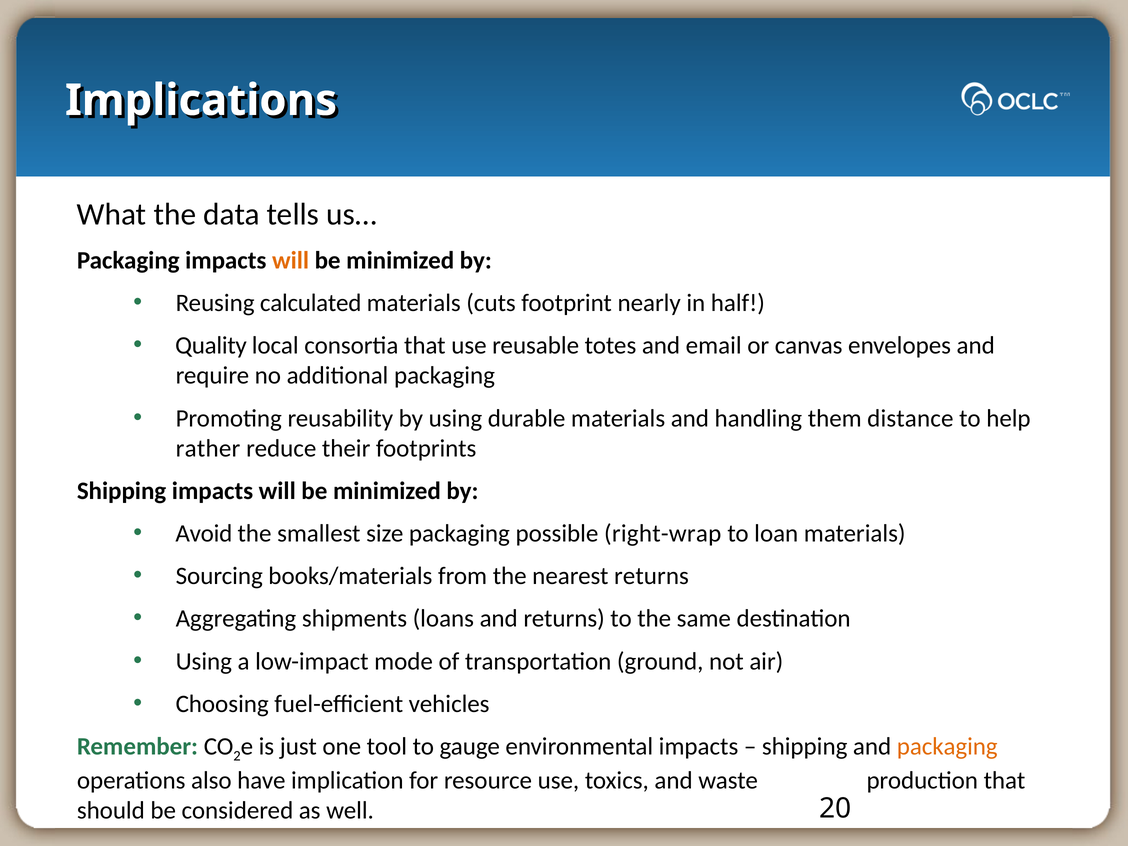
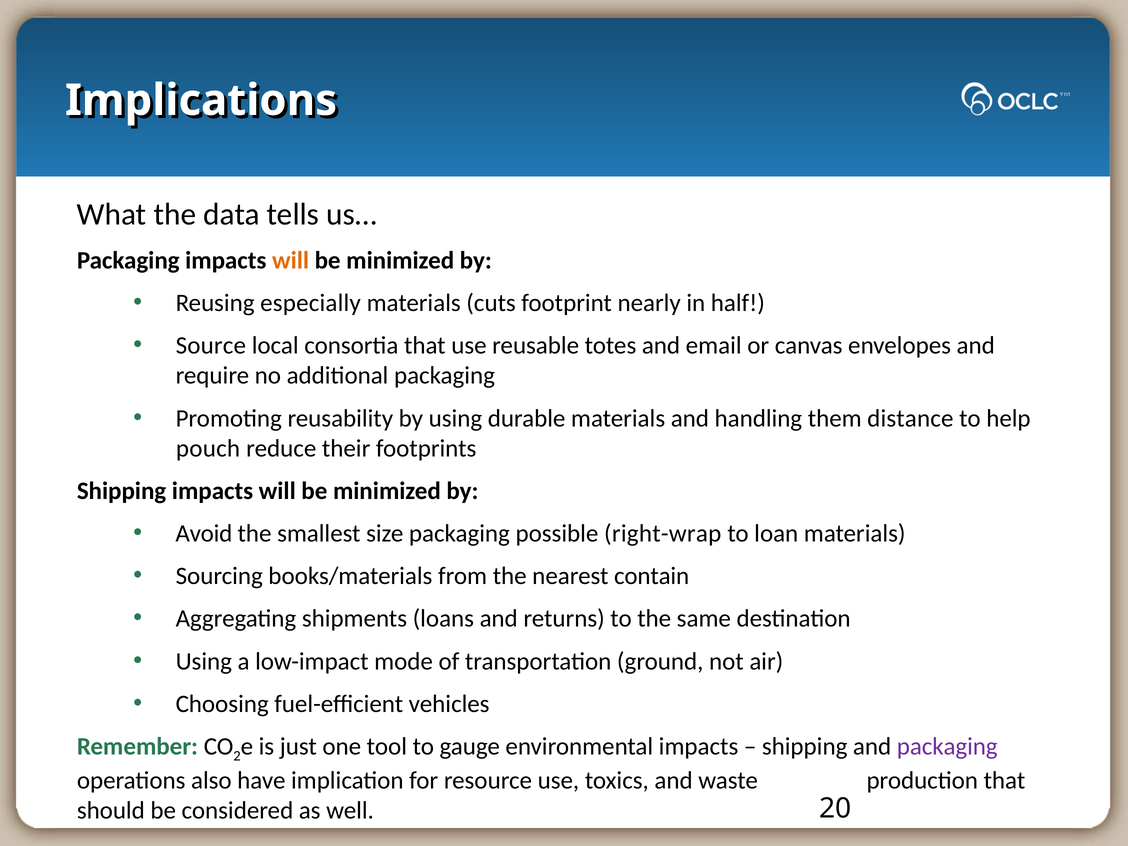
calculated: calculated -> especially
Quality: Quality -> Source
rather: rather -> pouch
nearest returns: returns -> contain
packaging at (947, 746) colour: orange -> purple
